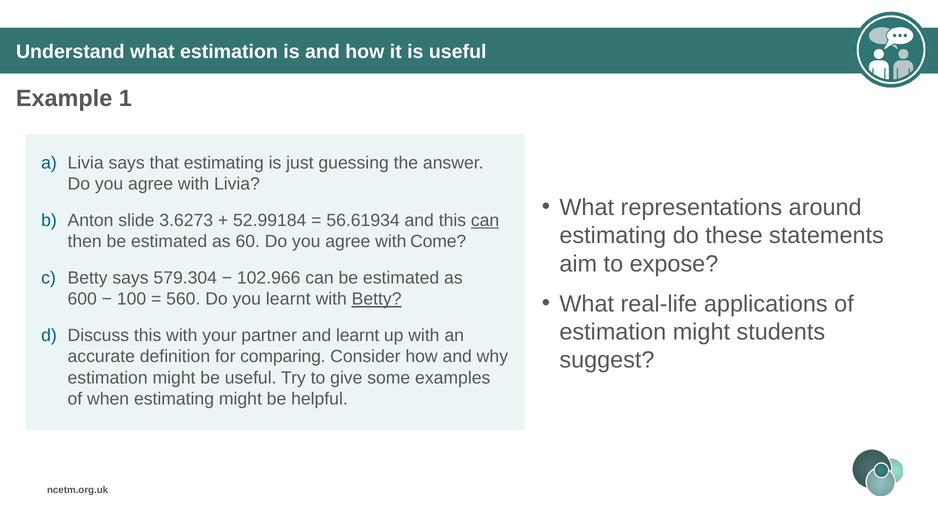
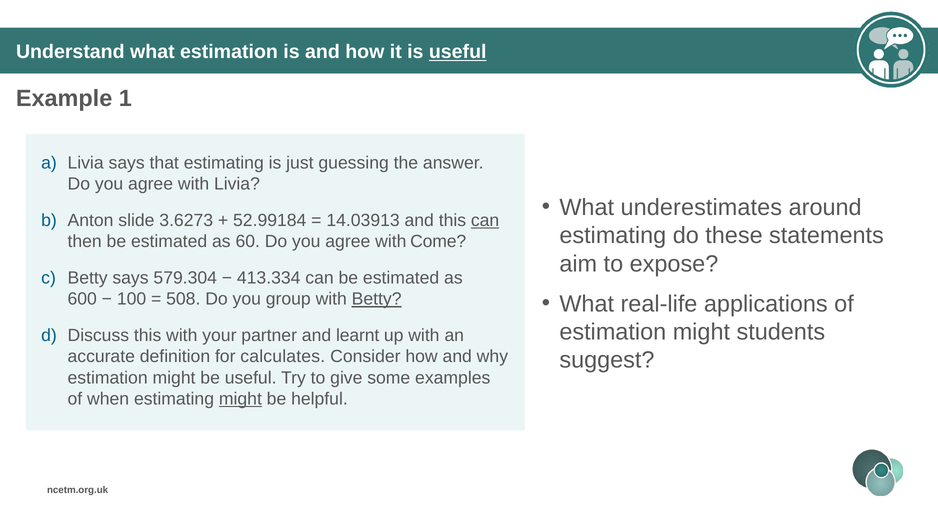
useful at (458, 52) underline: none -> present
representations: representations -> underestimates
56.61934: 56.61934 -> 14.03913
102.966: 102.966 -> 413.334
560: 560 -> 508
you learnt: learnt -> group
comparing: comparing -> calculates
might at (240, 399) underline: none -> present
